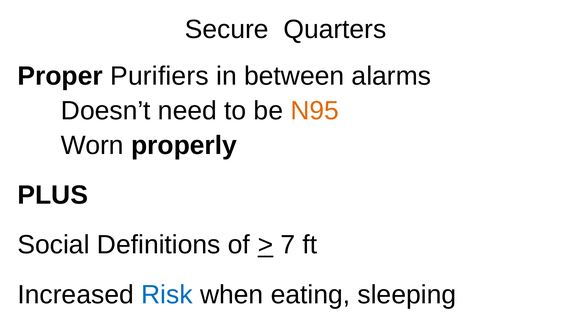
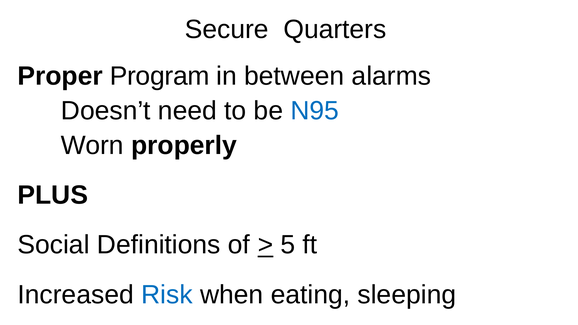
Purifiers: Purifiers -> Program
N95 colour: orange -> blue
7: 7 -> 5
